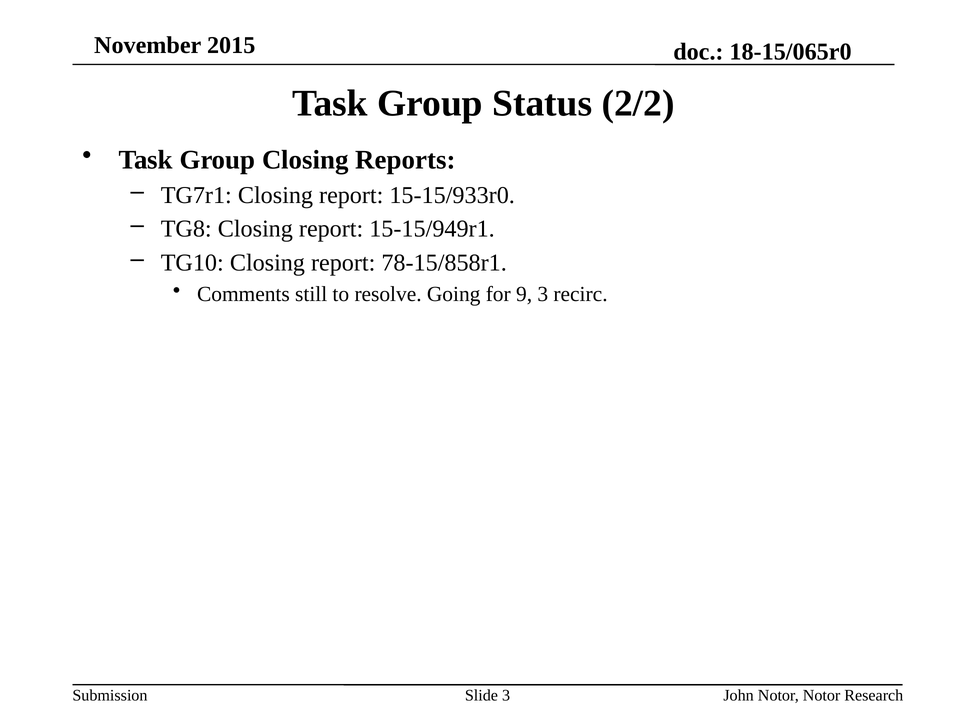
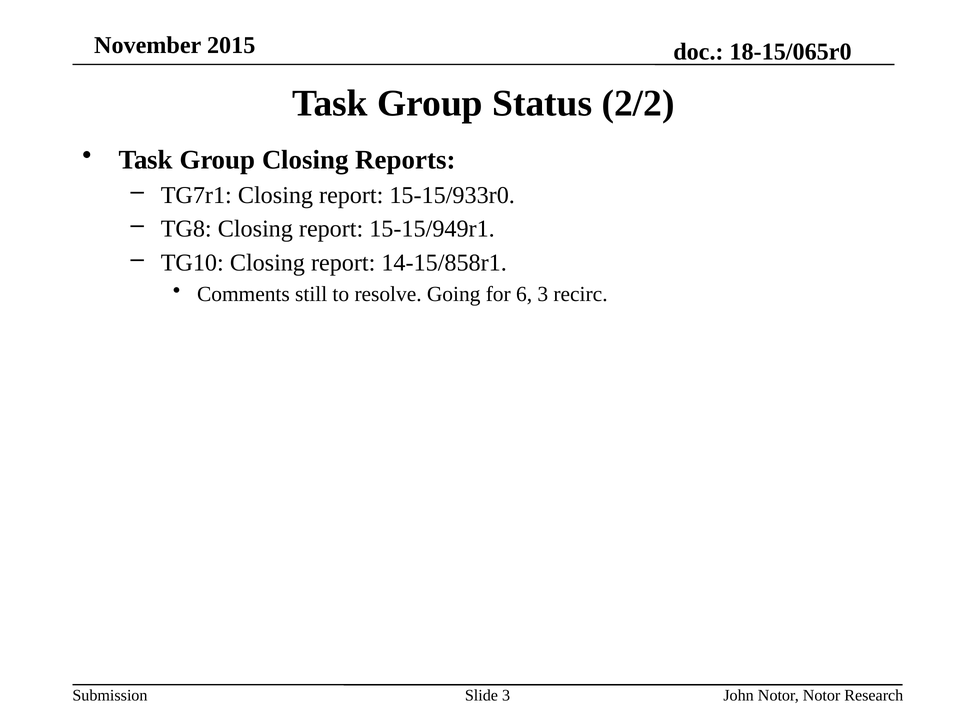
78-15/858r1: 78-15/858r1 -> 14-15/858r1
9: 9 -> 6
